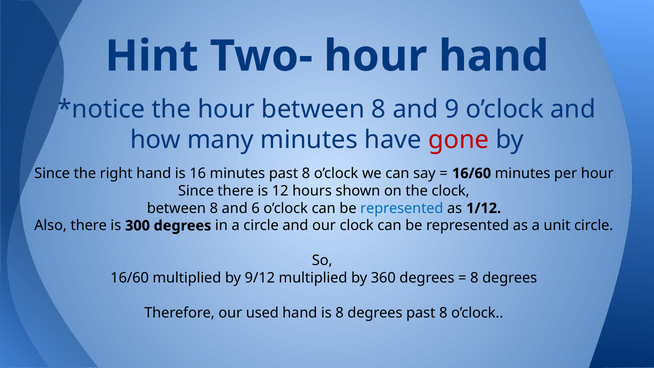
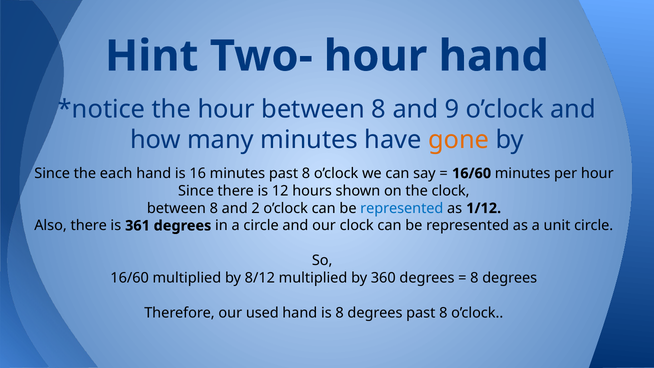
gone colour: red -> orange
right: right -> each
6: 6 -> 2
300: 300 -> 361
9/12: 9/12 -> 8/12
